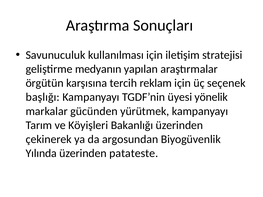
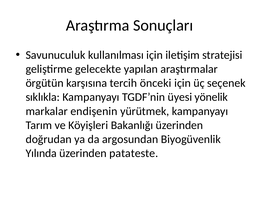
medyanın: medyanın -> gelecekte
reklam: reklam -> önceki
başlığı: başlığı -> sıklıkla
gücünden: gücünden -> endişenin
çekinerek: çekinerek -> doğrudan
